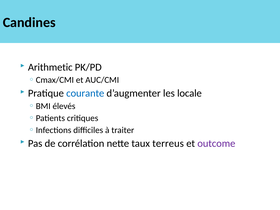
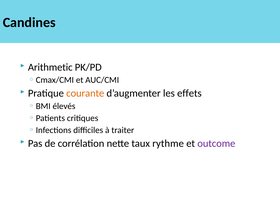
courante colour: blue -> orange
locale: locale -> effets
terreus: terreus -> rythme
